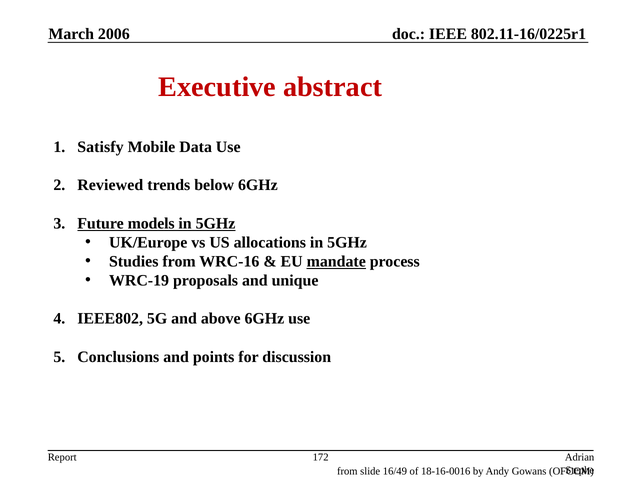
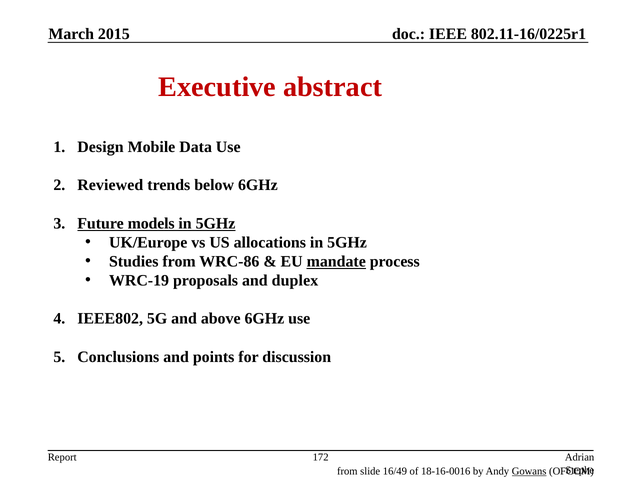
2006: 2006 -> 2015
Satisfy: Satisfy -> Design
WRC-16: WRC-16 -> WRC-86
unique: unique -> duplex
Gowans underline: none -> present
